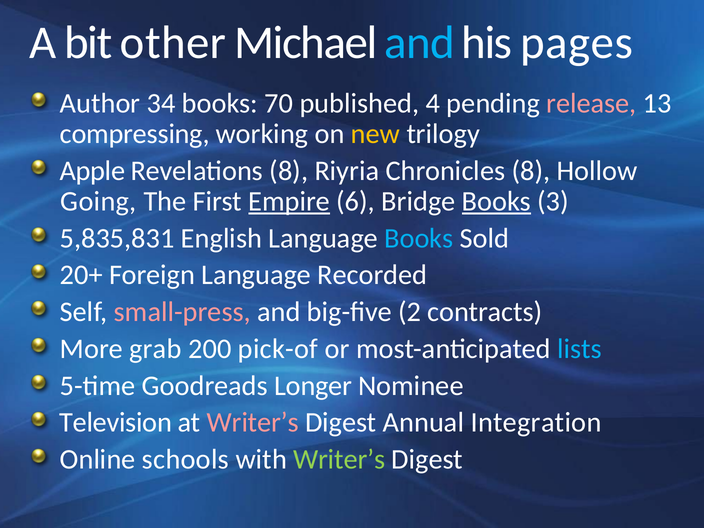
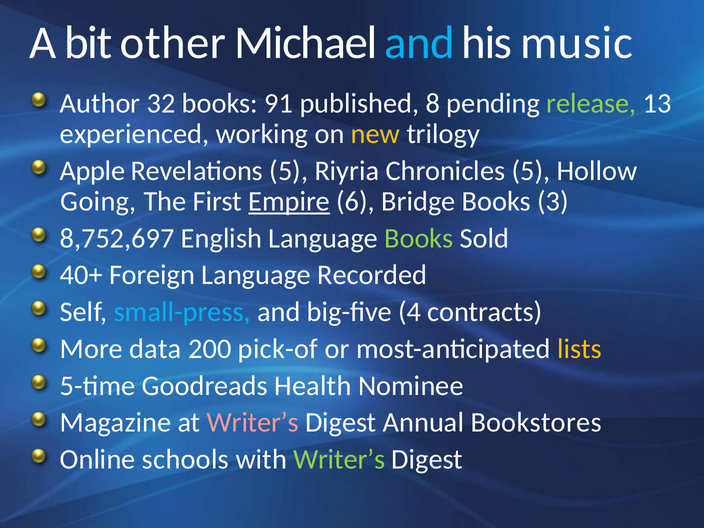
pages: pages -> music
34: 34 -> 32
70: 70 -> 91
4: 4 -> 8
release colour: pink -> light green
compressing: compressing -> experienced
Revelations 8: 8 -> 5
Chronicles 8: 8 -> 5
Books at (496, 201) underline: present -> none
5,835,831: 5,835,831 -> 8,752,697
Books at (419, 238) colour: light blue -> light green
20+: 20+ -> 40+
small-press colour: pink -> light blue
2: 2 -> 4
grab: grab -> data
lists colour: light blue -> yellow
Longer: Longer -> Health
Television: Television -> Magazine
Integration: Integration -> Bookstores
